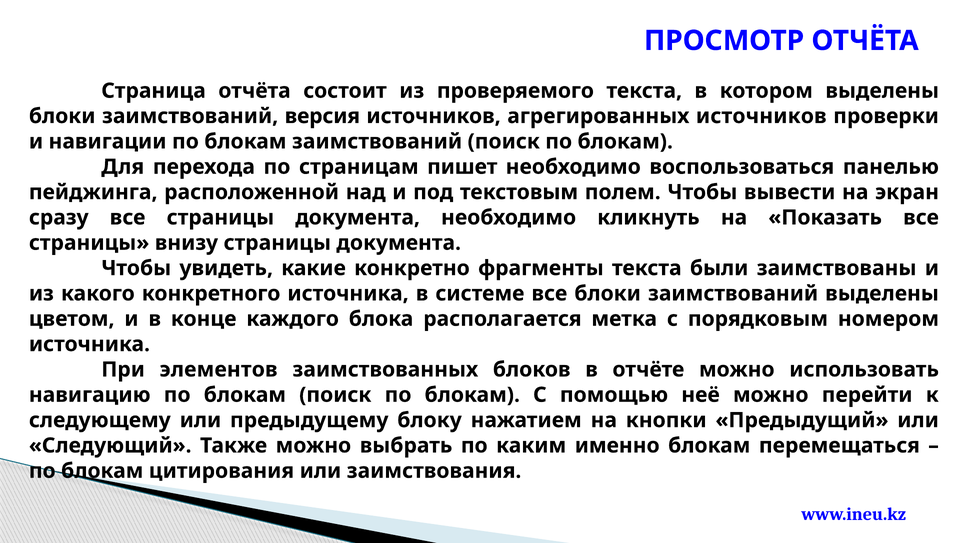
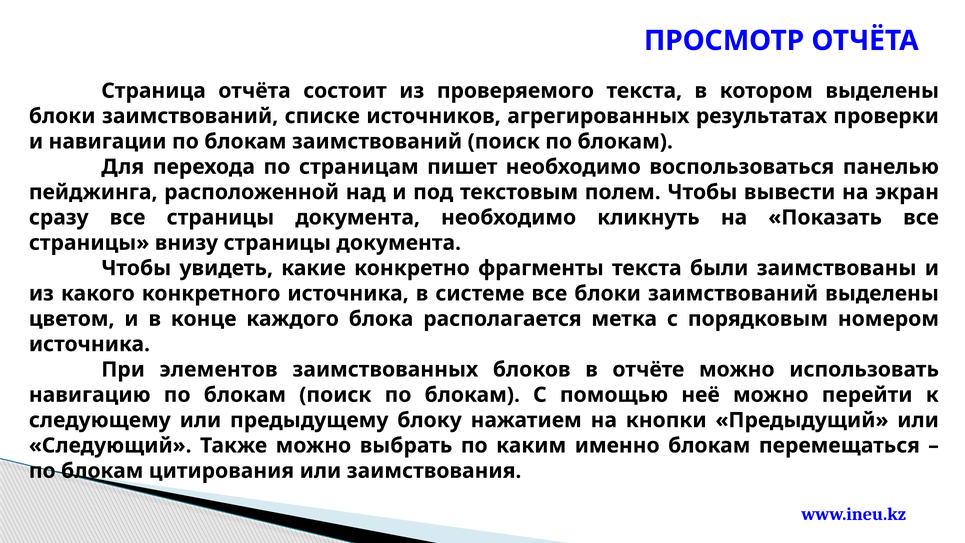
версия: версия -> списке
агрегированных источников: источников -> результатах
